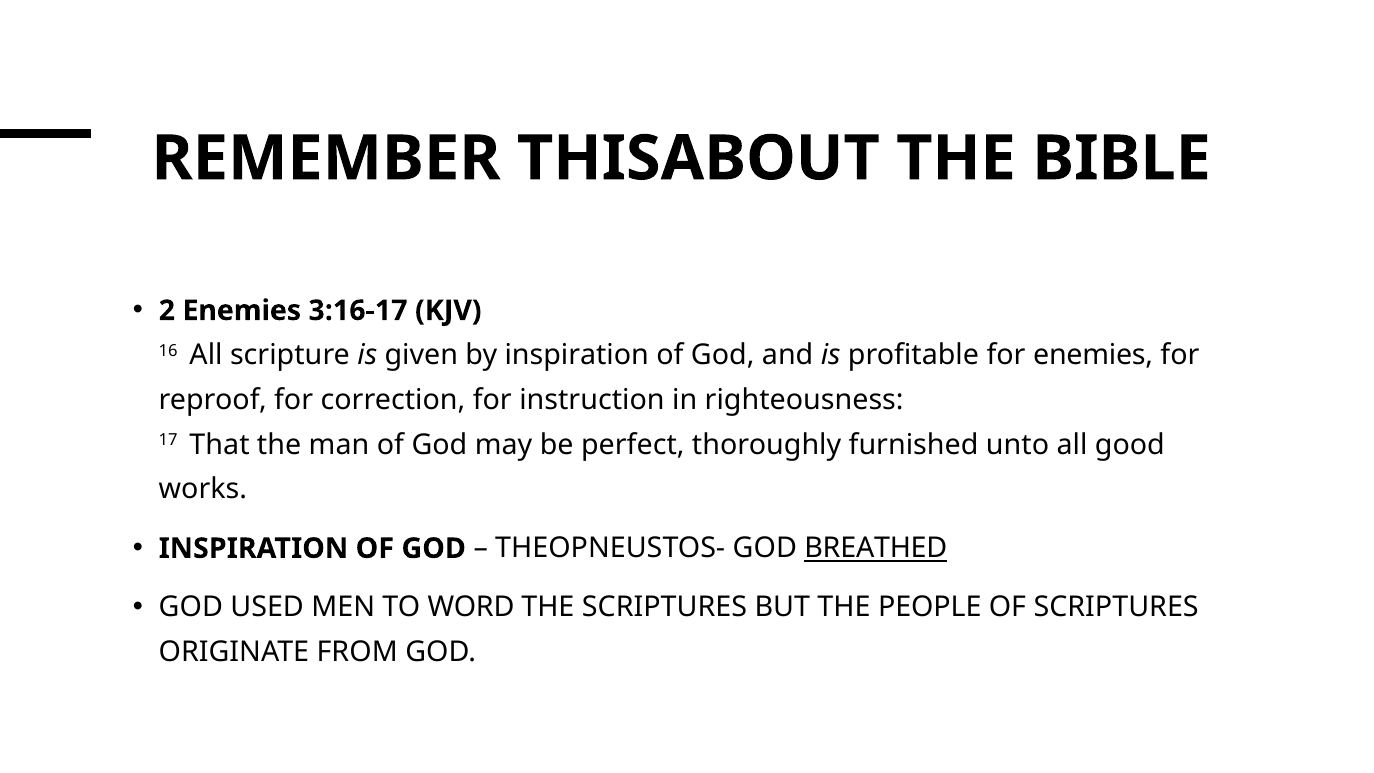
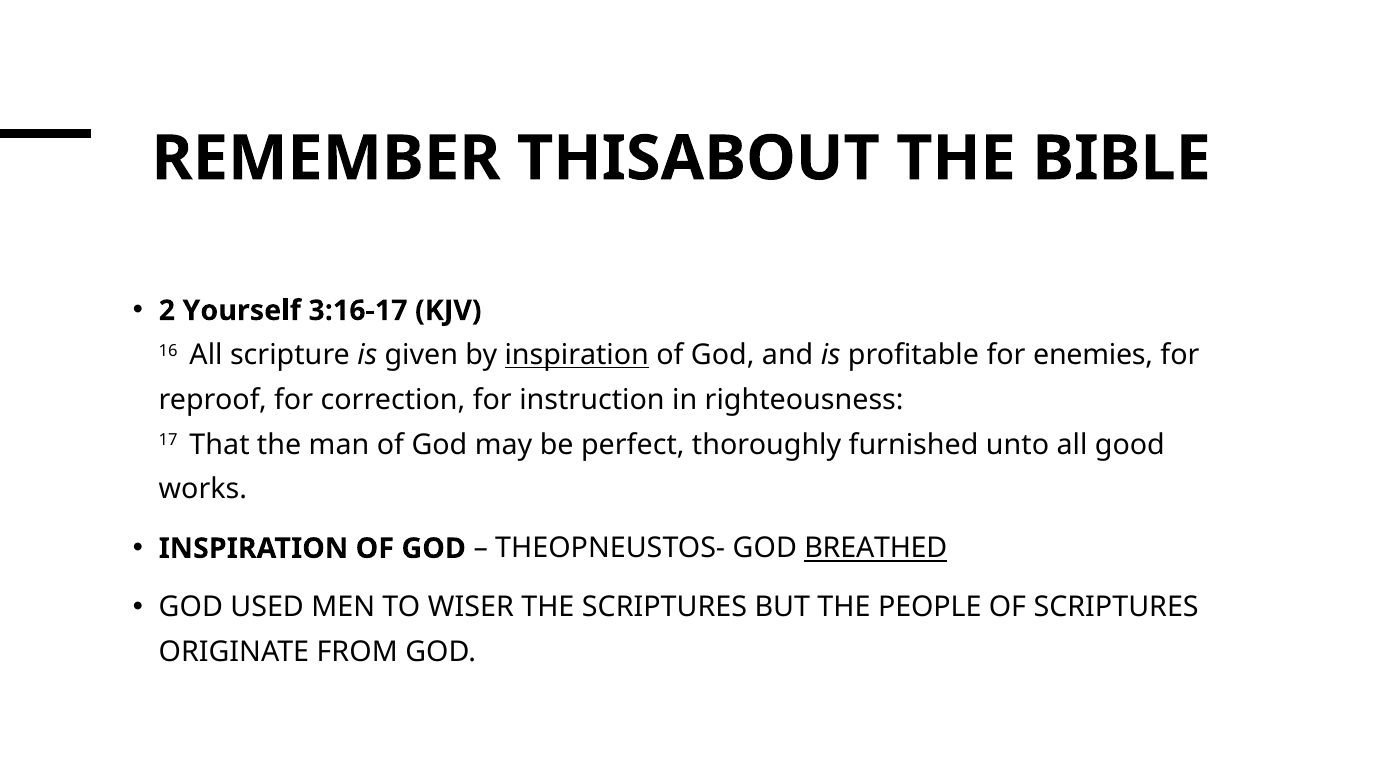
2 Enemies: Enemies -> Yourself
inspiration at (577, 355) underline: none -> present
WORD: WORD -> WISER
